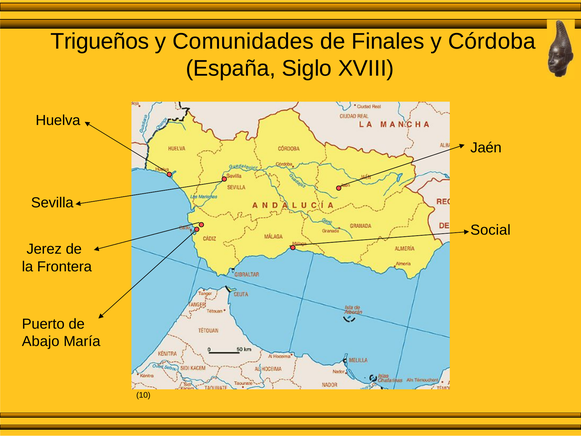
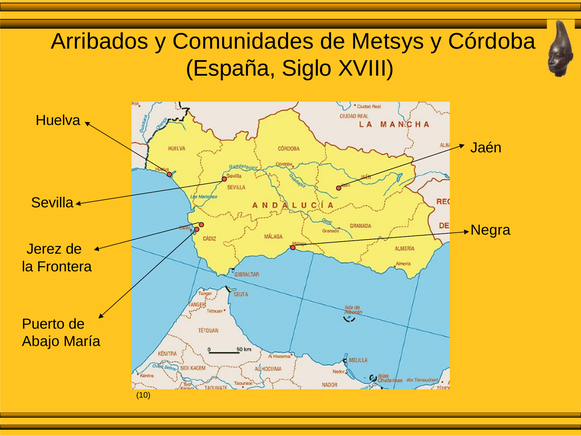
Trigueños: Trigueños -> Arribados
Finales: Finales -> Metsys
Social: Social -> Negra
